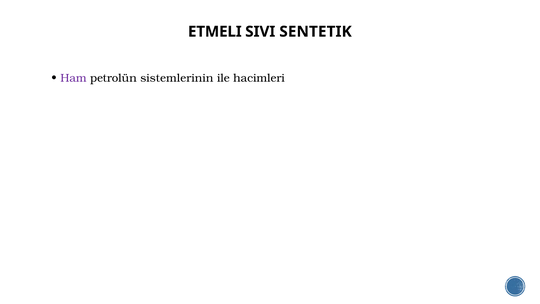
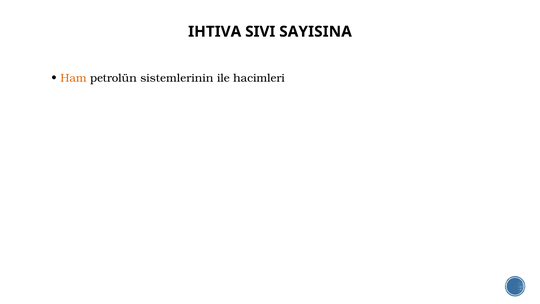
ETMELI: ETMELI -> IHTIVA
SENTETIK: SENTETIK -> SAYISINA
Ham colour: purple -> orange
